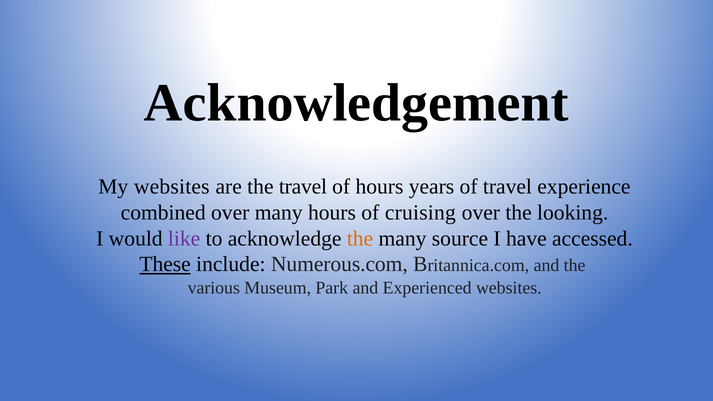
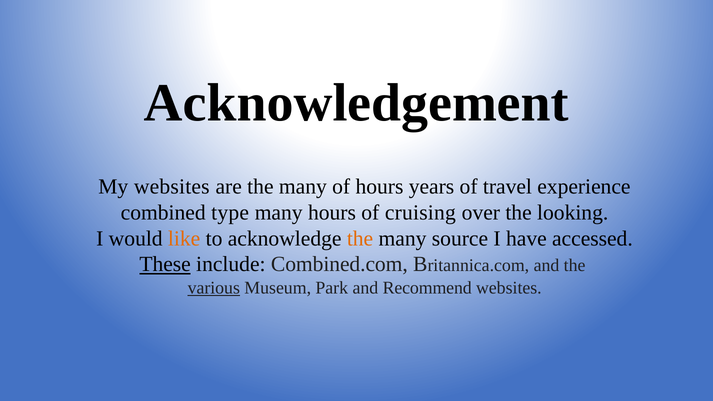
are the travel: travel -> many
combined over: over -> type
like colour: purple -> orange
Numerous.com: Numerous.com -> Combined.com
various underline: none -> present
Experienced: Experienced -> Recommend
